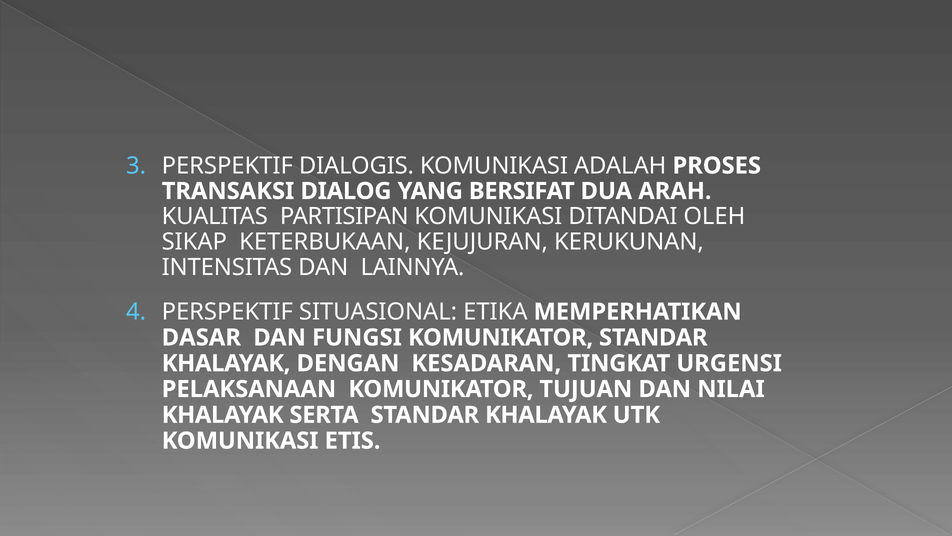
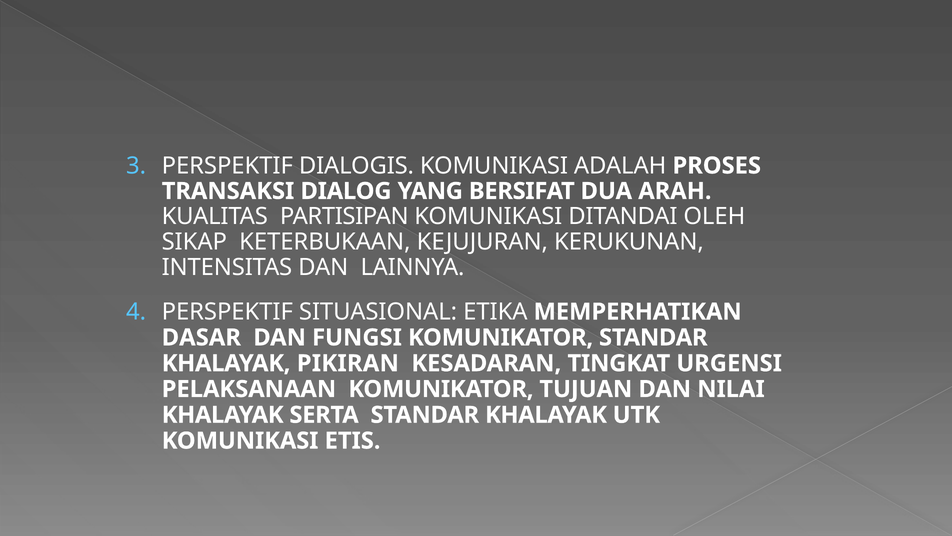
DENGAN: DENGAN -> PIKIRAN
